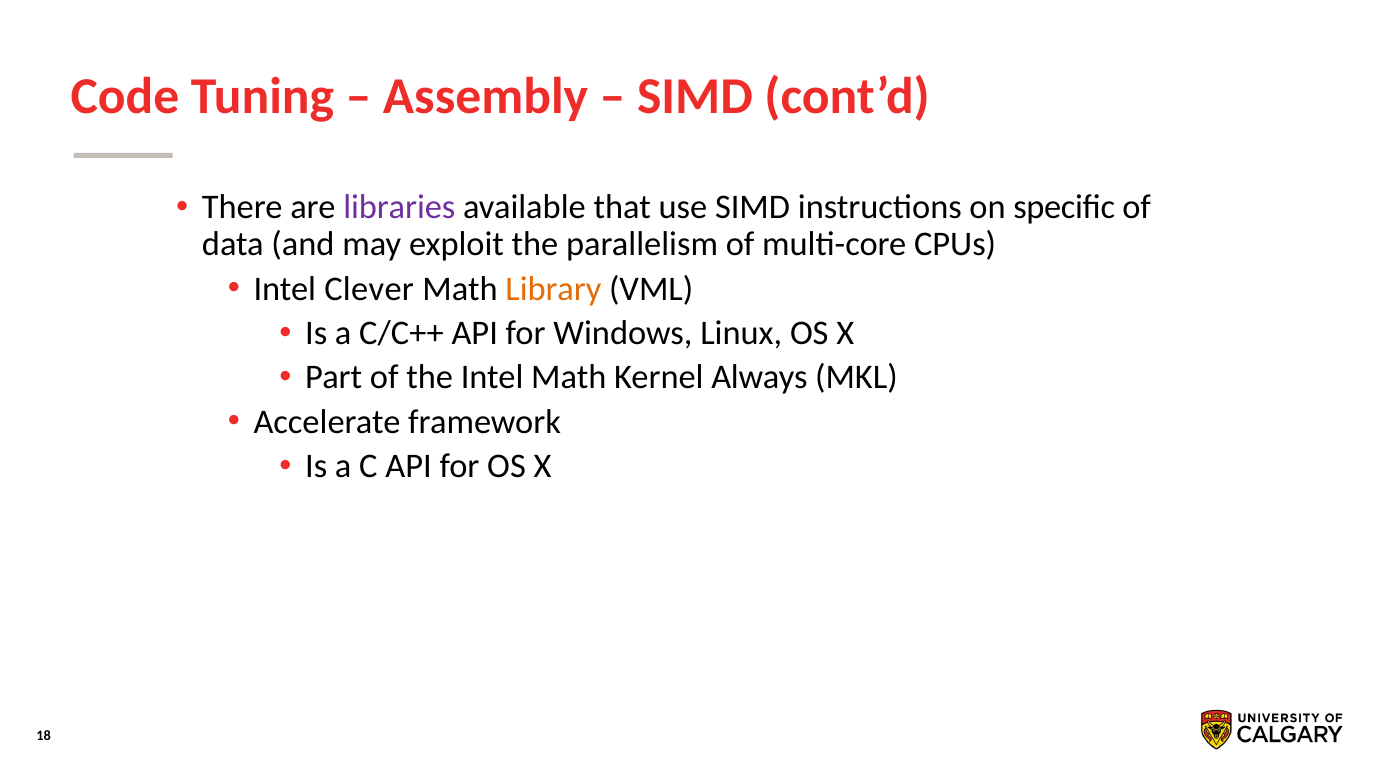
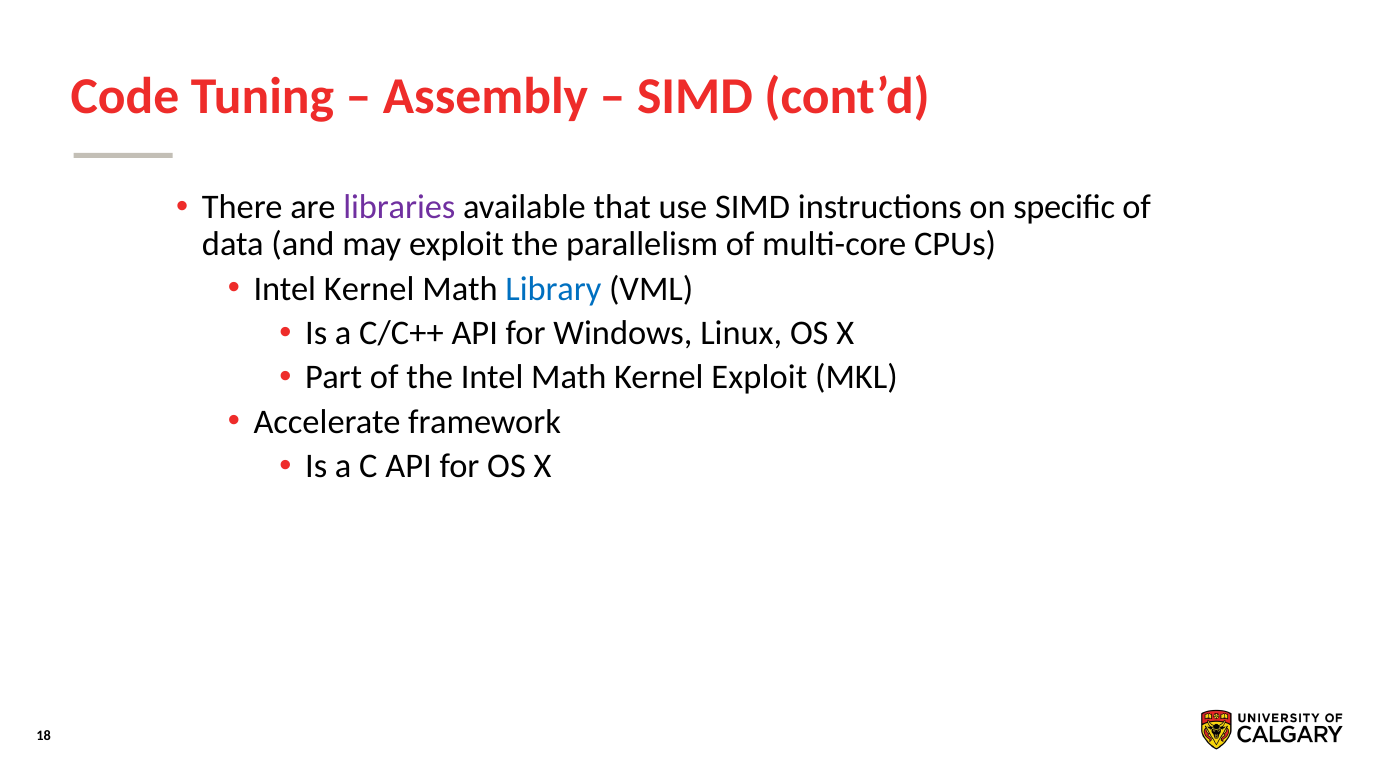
Intel Clever: Clever -> Kernel
Library colour: orange -> blue
Kernel Always: Always -> Exploit
